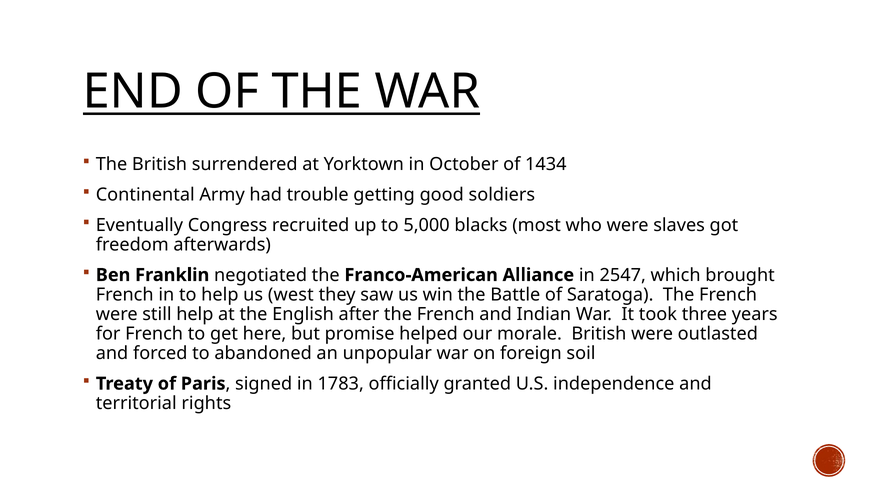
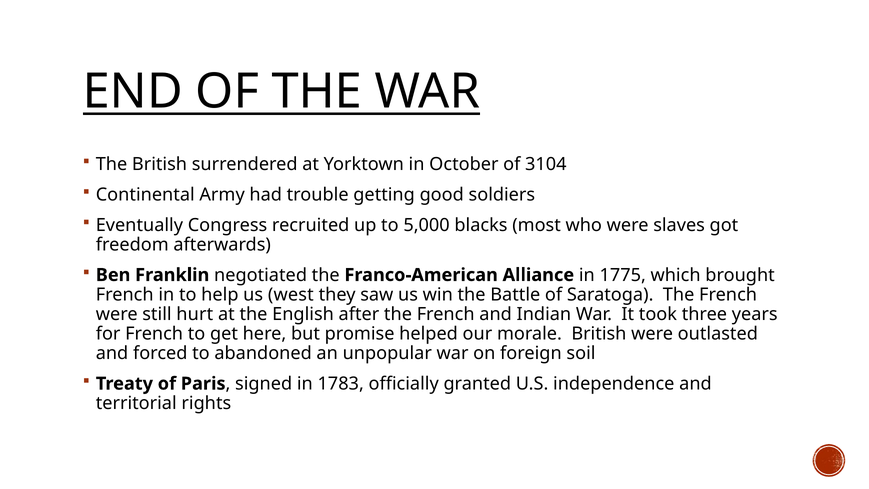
1434: 1434 -> 3104
2547: 2547 -> 1775
still help: help -> hurt
